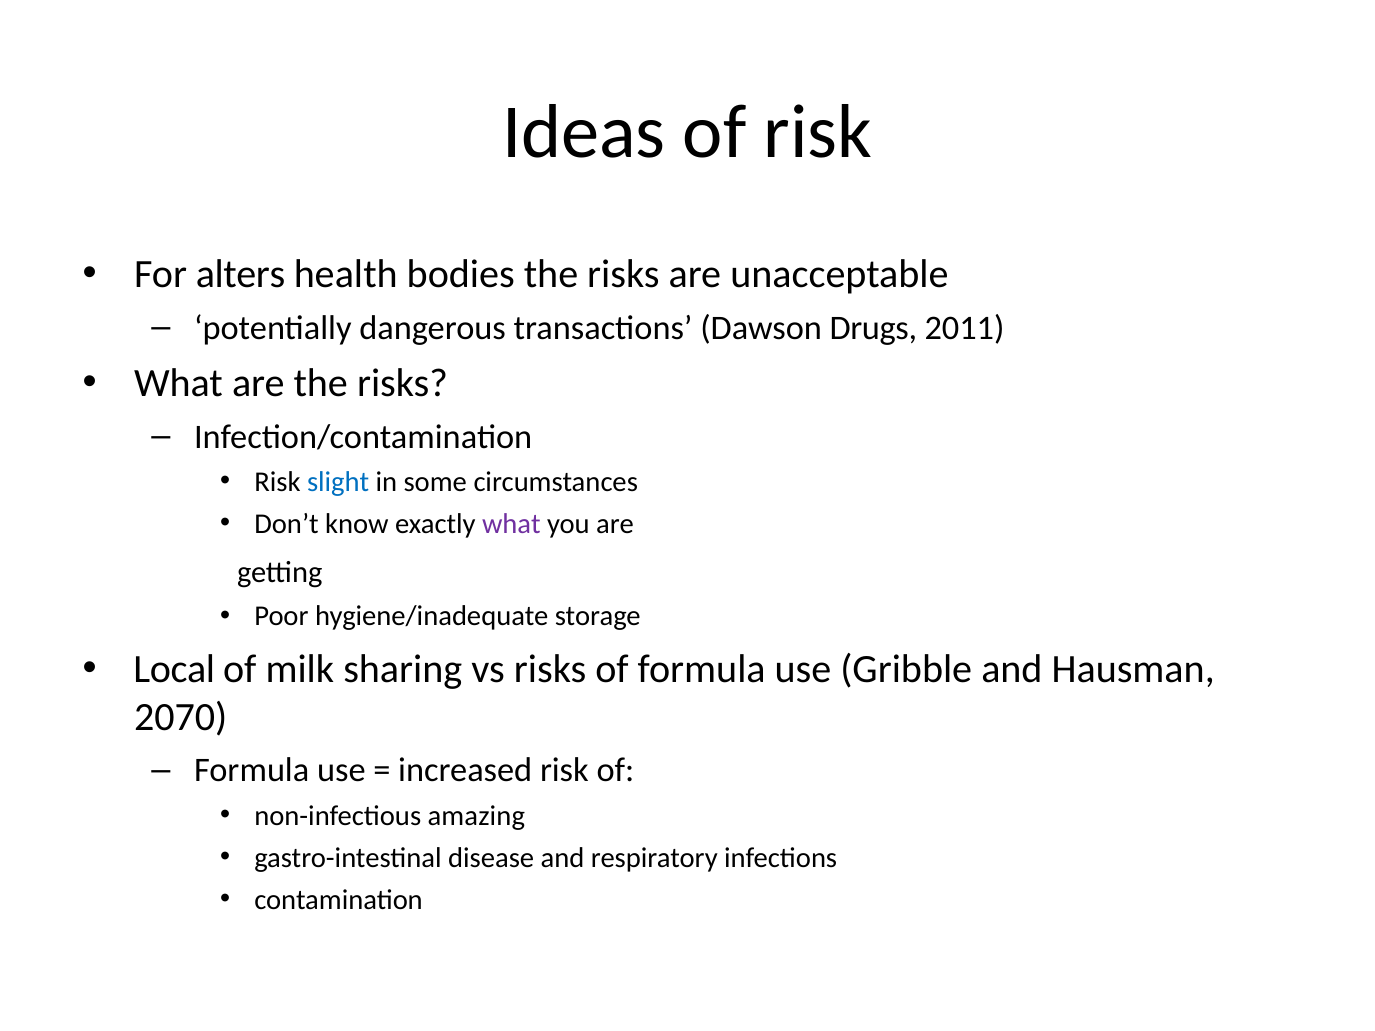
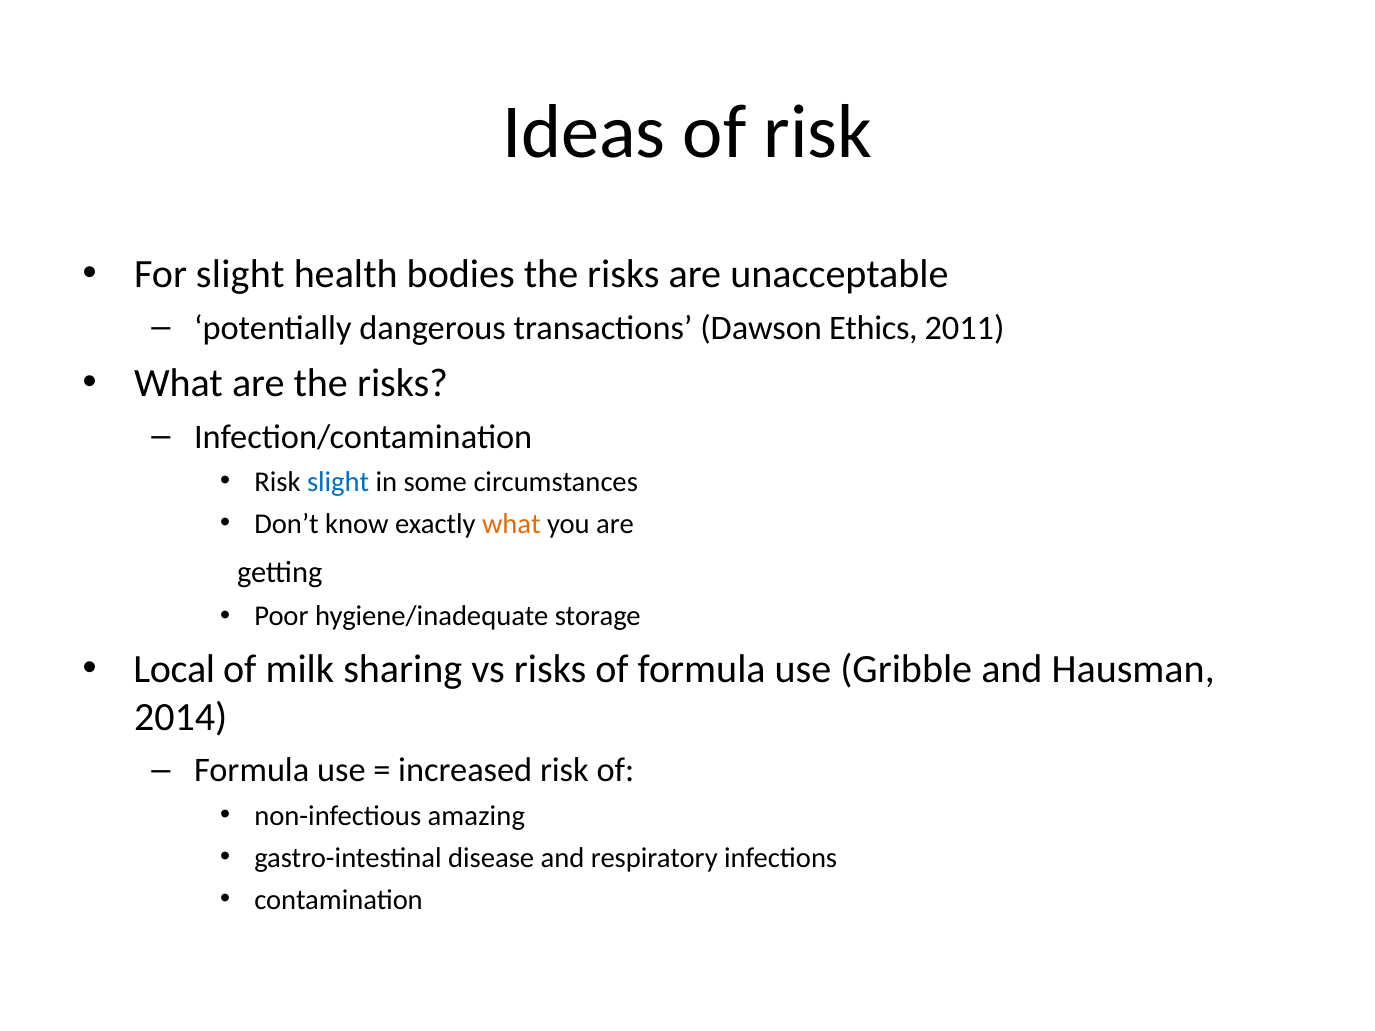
For alters: alters -> slight
Drugs: Drugs -> Ethics
what at (511, 524) colour: purple -> orange
2070: 2070 -> 2014
